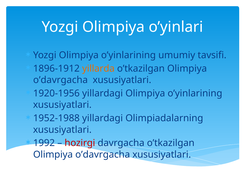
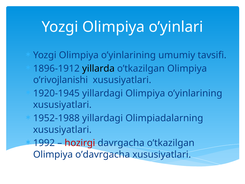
yillarda colour: orange -> black
o’davrgacha at (60, 80): o’davrgacha -> o’rivojlanishi
1920-1956: 1920-1956 -> 1920-1945
